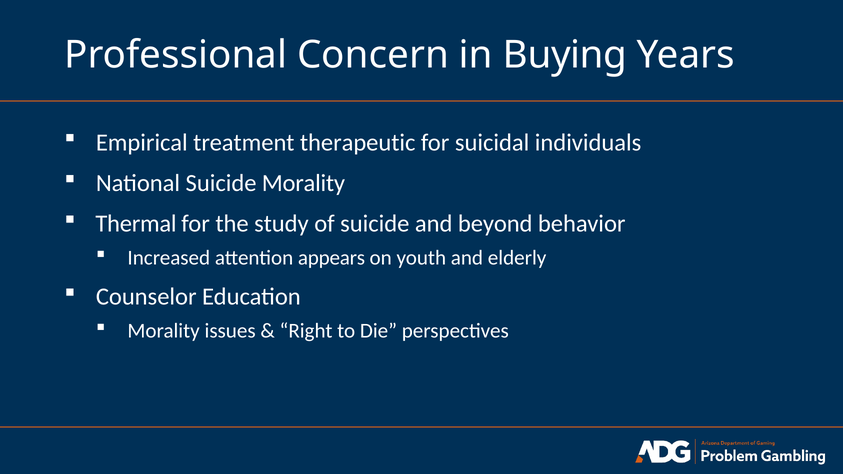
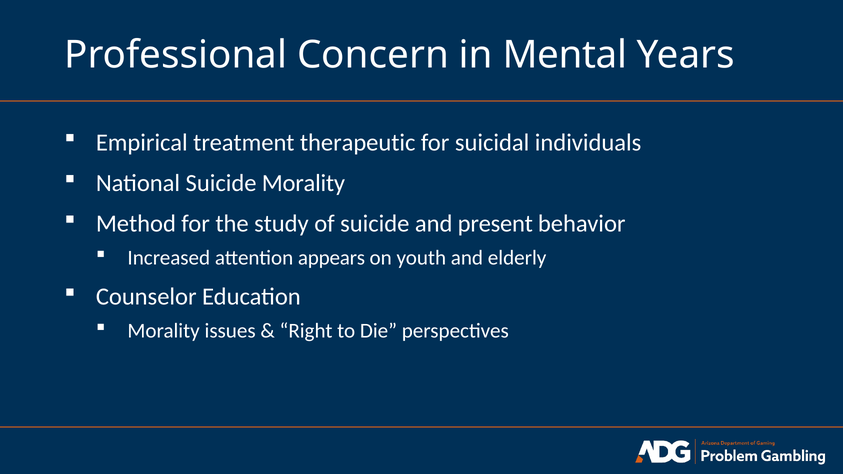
Buying: Buying -> Mental
Thermal: Thermal -> Method
beyond: beyond -> present
